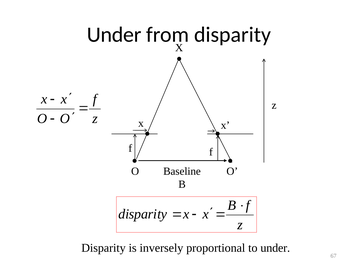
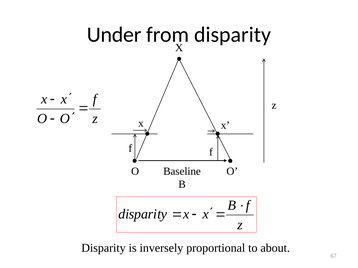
to under: under -> about
